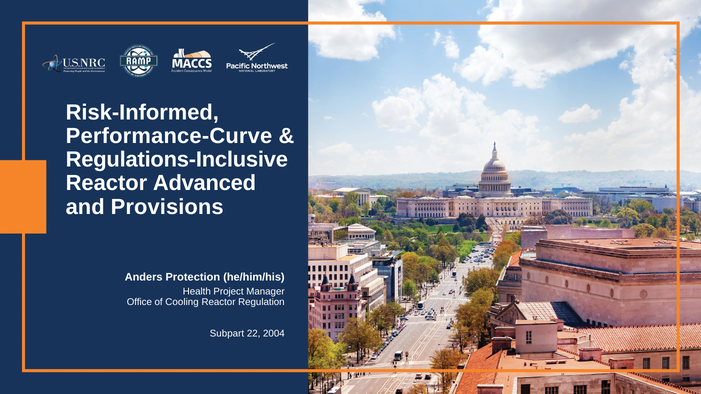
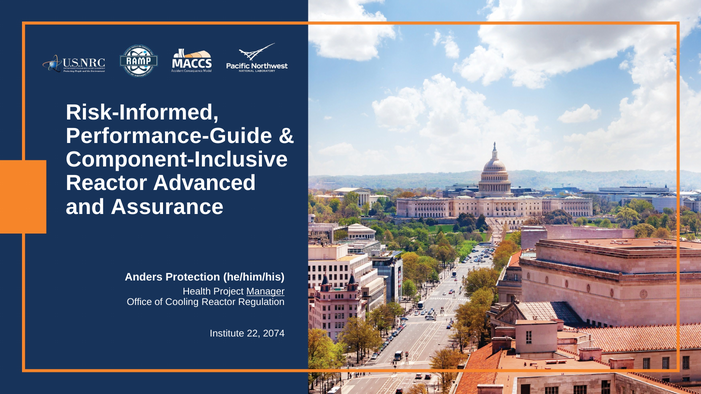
Performance-Curve: Performance-Curve -> Performance-Guide
Regulations-Inclusive: Regulations-Inclusive -> Component-Inclusive
Provisions: Provisions -> Assurance
Manager underline: none -> present
Subpart: Subpart -> Institute
2004: 2004 -> 2074
